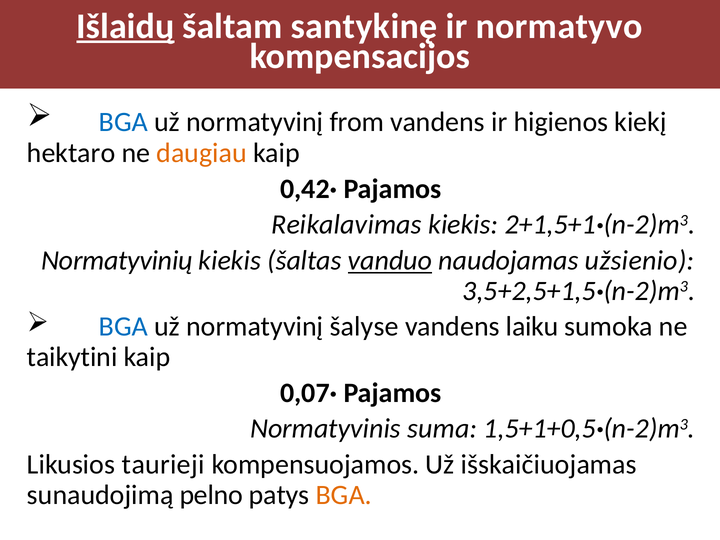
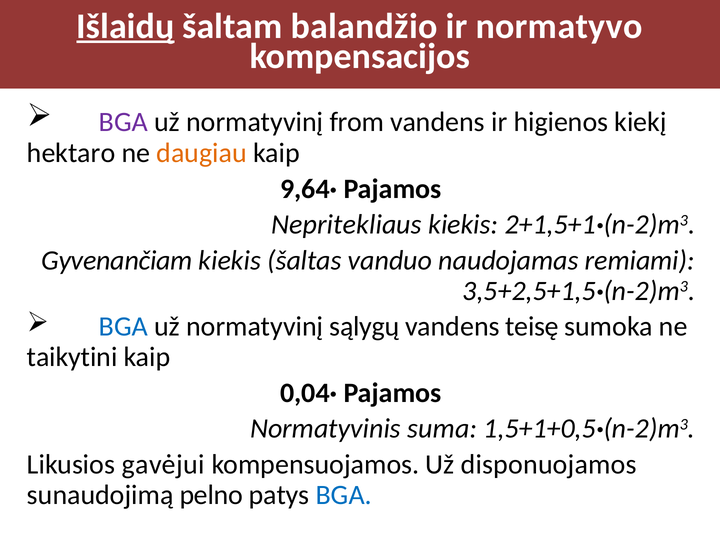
santykinę: santykinę -> balandžio
BGA at (123, 122) colour: blue -> purple
0,42·: 0,42· -> 9,64·
Reikalavimas: Reikalavimas -> Nepritekliaus
Normatyvinių: Normatyvinių -> Gyvenančiam
vanduo underline: present -> none
užsienio: užsienio -> remiami
šalyse: šalyse -> sąlygų
laiku: laiku -> teisę
0,07·: 0,07· -> 0,04·
taurieji: taurieji -> gavėjui
išskaičiuojamas: išskaičiuojamas -> disponuojamos
BGA at (344, 495) colour: orange -> blue
